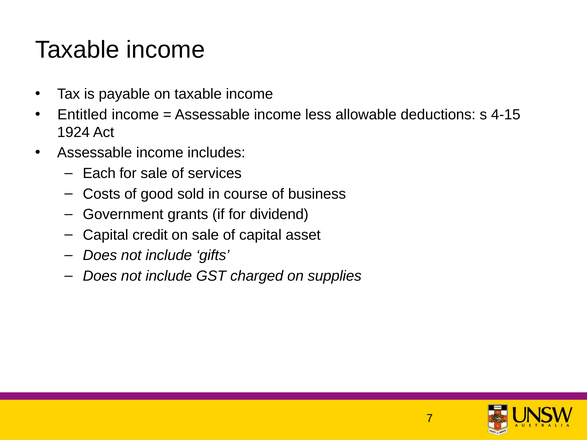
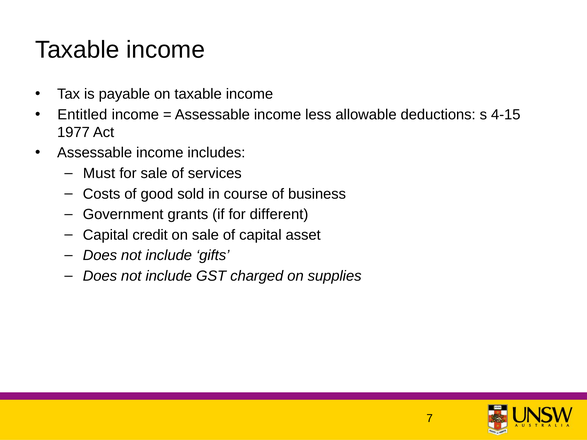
1924: 1924 -> 1977
Each: Each -> Must
dividend: dividend -> different
